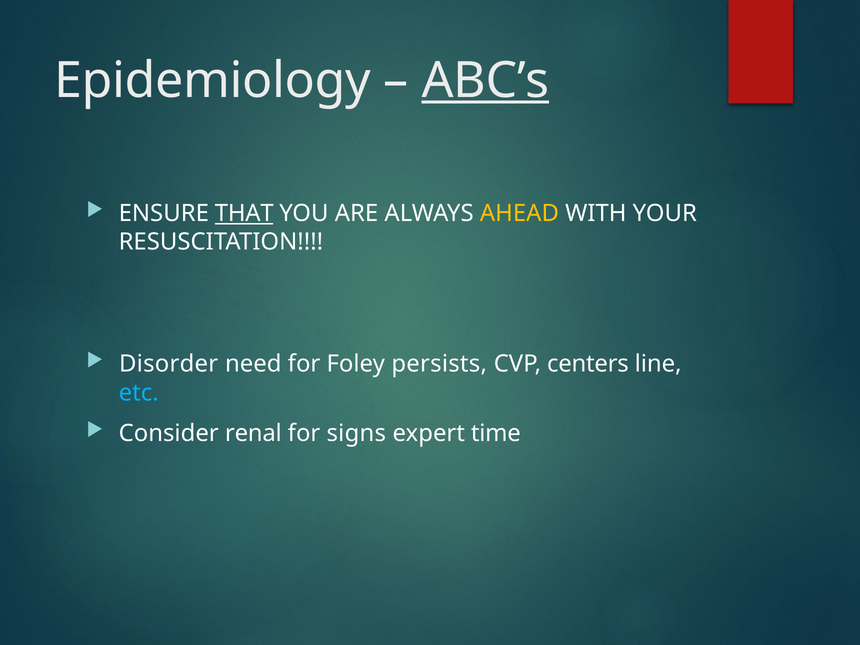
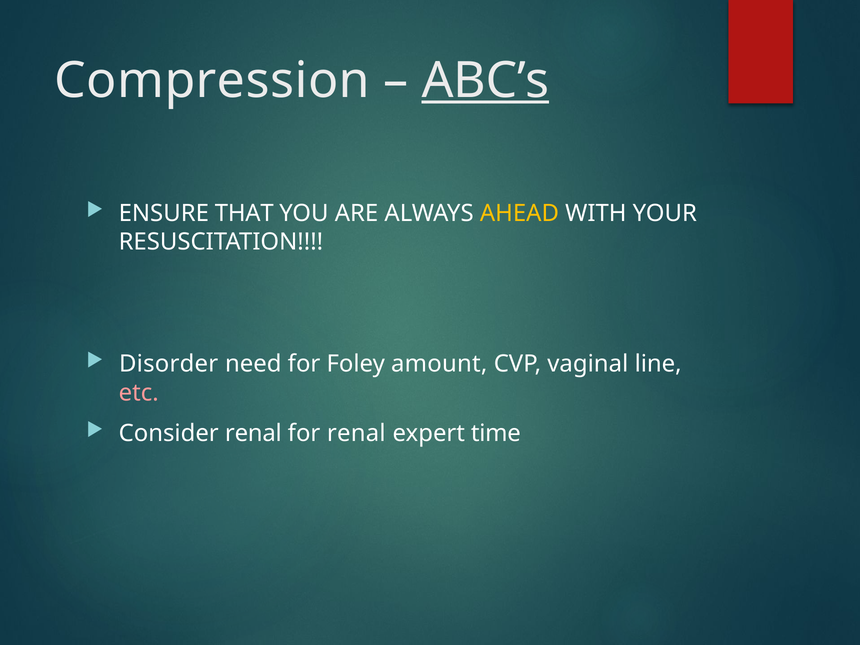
Epidemiology: Epidemiology -> Compression
THAT underline: present -> none
persists: persists -> amount
centers: centers -> vaginal
etc colour: light blue -> pink
for signs: signs -> renal
